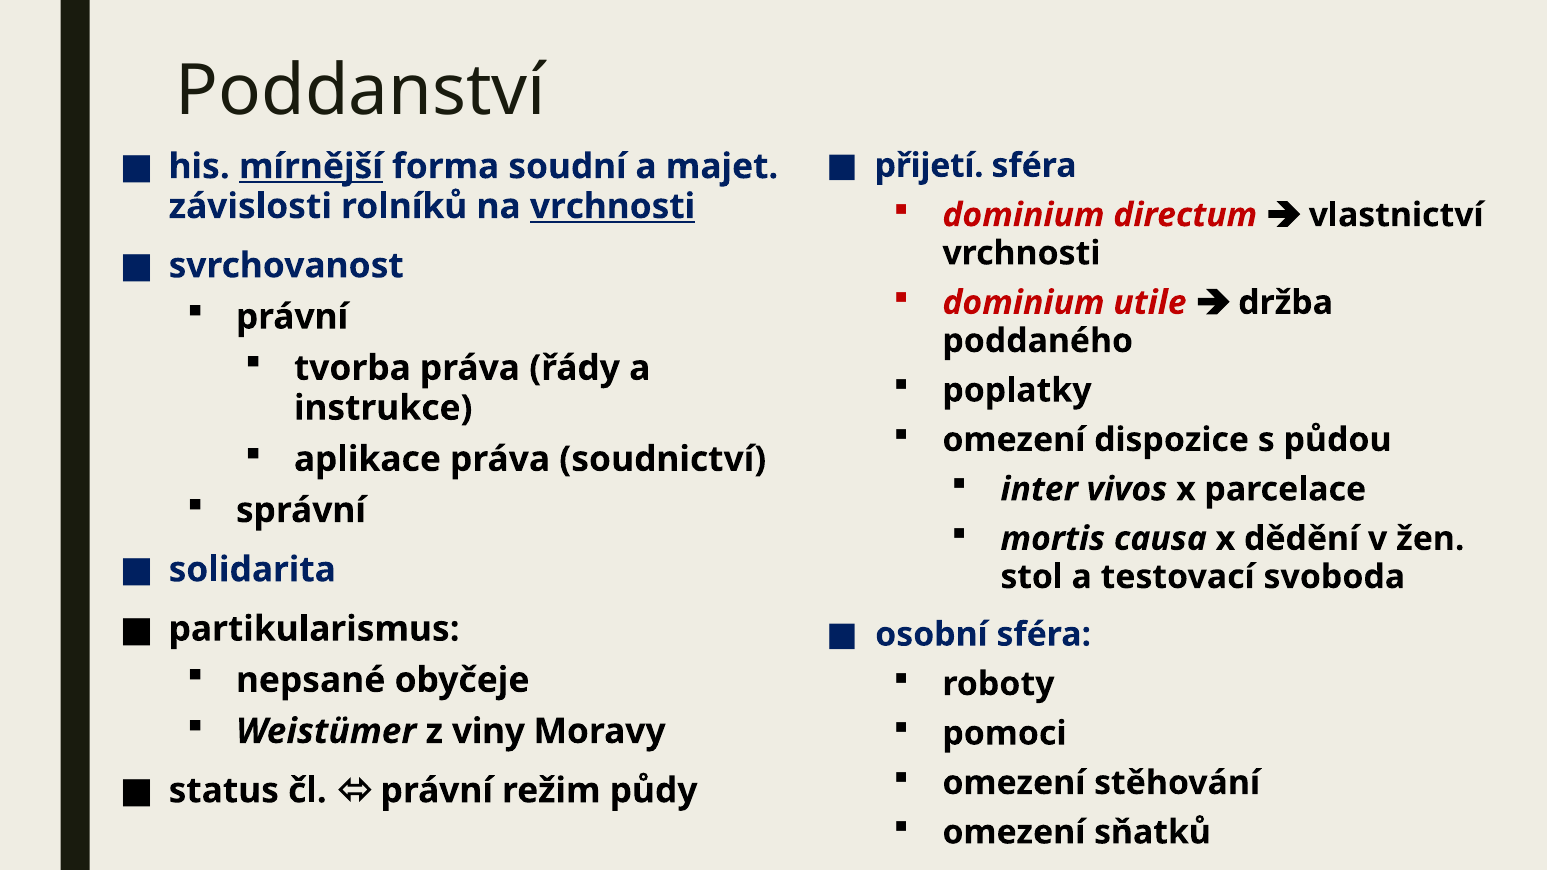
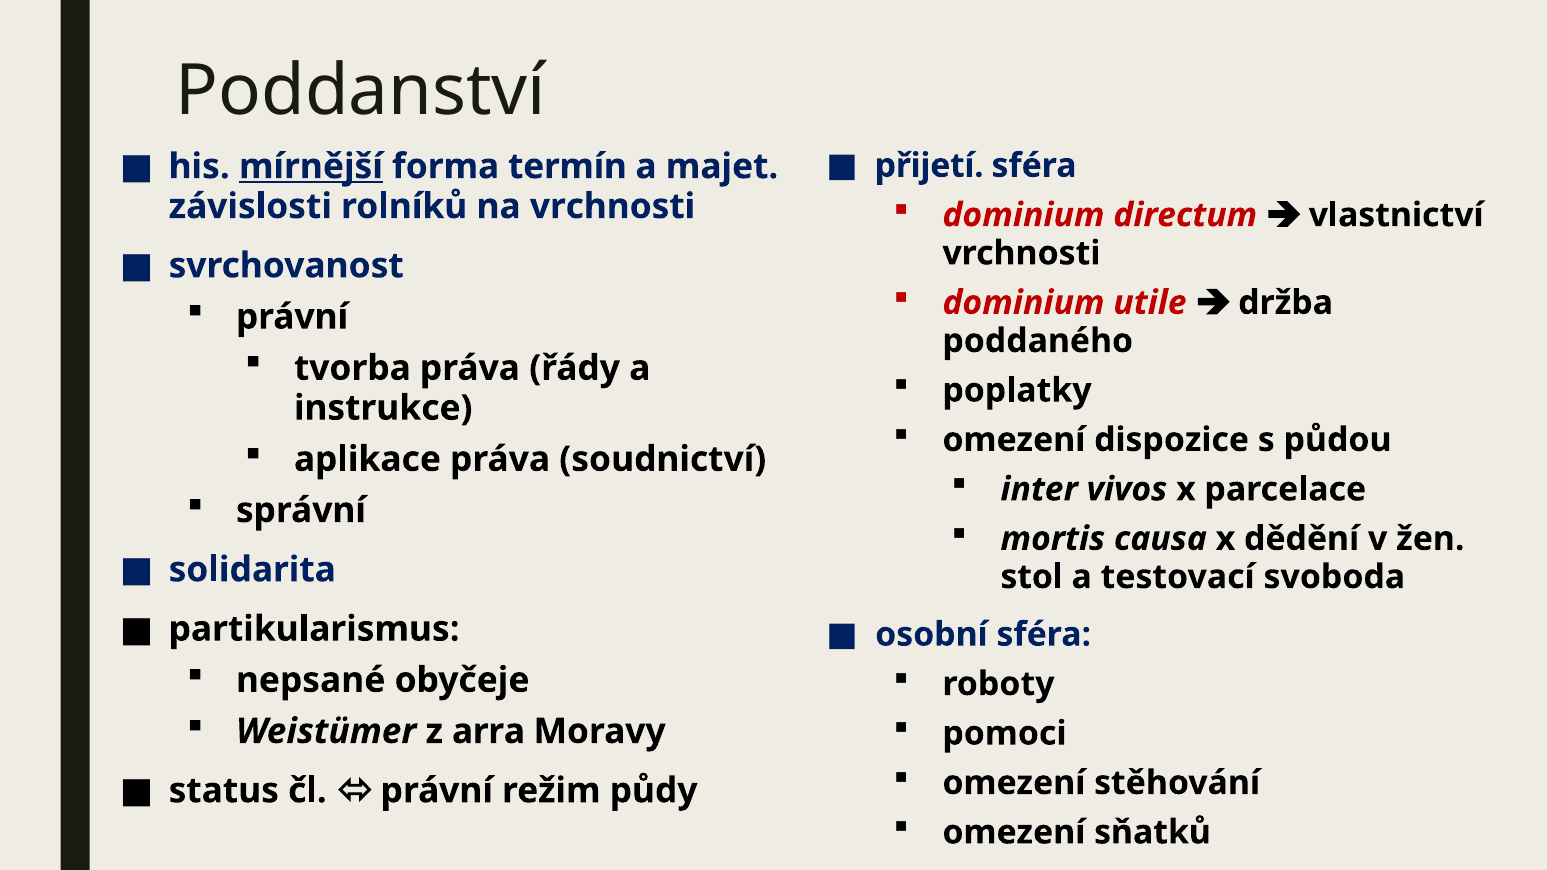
soudní: soudní -> termín
vrchnosti at (612, 206) underline: present -> none
viny: viny -> arra
